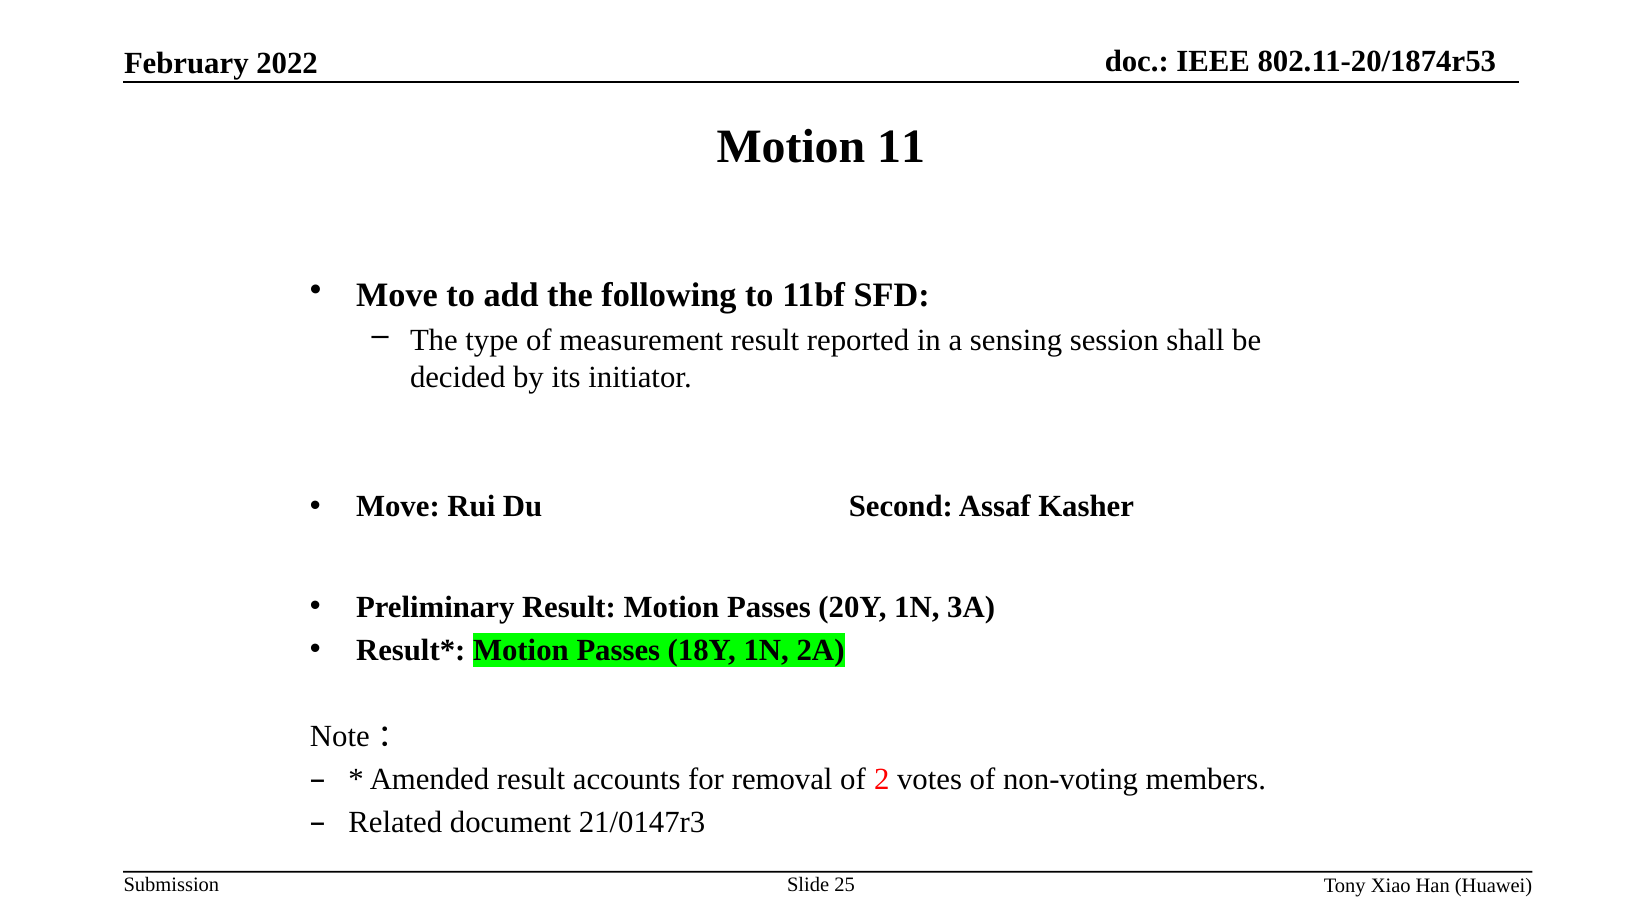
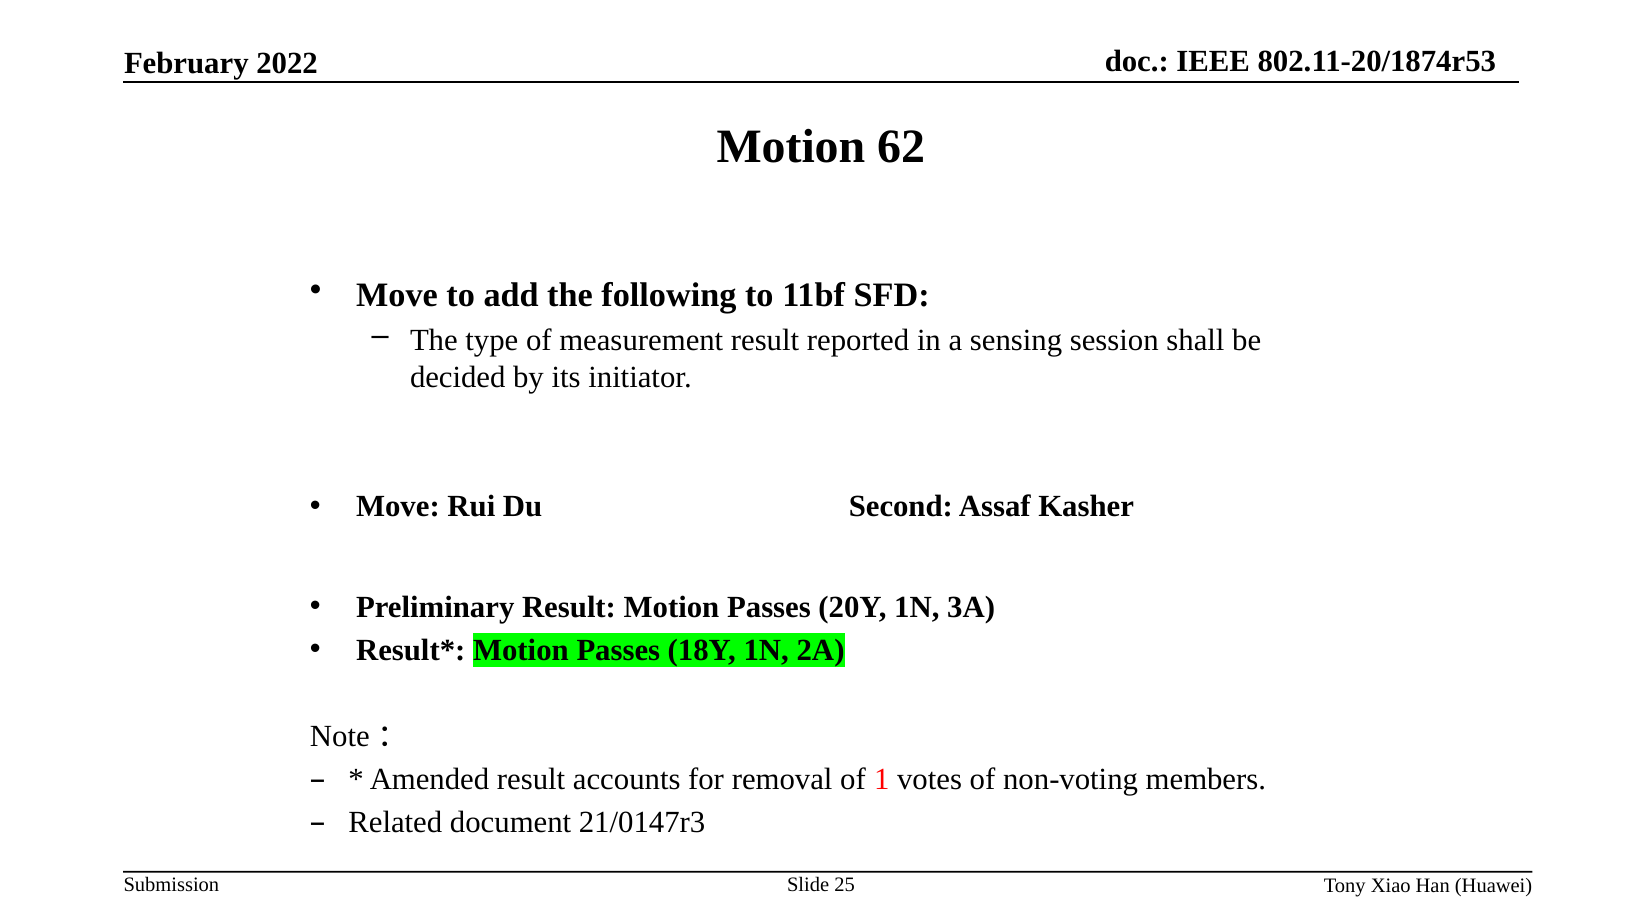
11: 11 -> 62
2: 2 -> 1
